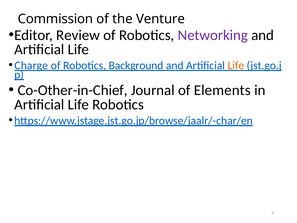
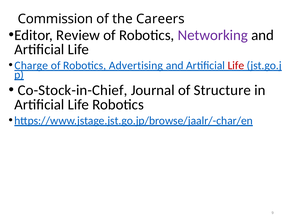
Venture: Venture -> Careers
Background: Background -> Advertising
Life at (236, 65) colour: orange -> red
Co-Other-in-Chief: Co-Other-in-Chief -> Co-Stock-in-Chief
Elements: Elements -> Structure
